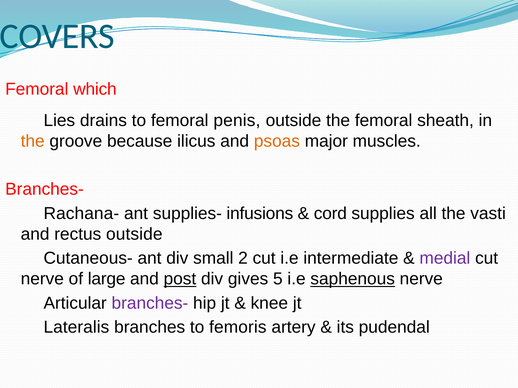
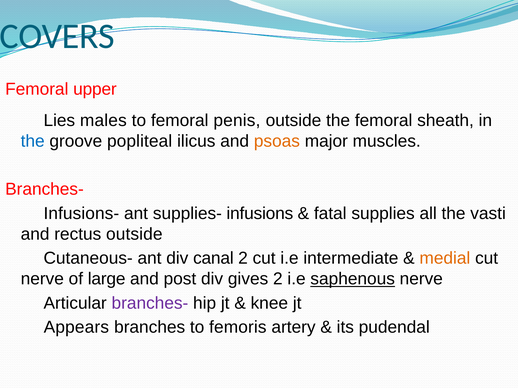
which: which -> upper
drains: drains -> males
the at (33, 141) colour: orange -> blue
because: because -> popliteal
Rachana-: Rachana- -> Infusions-
cord: cord -> fatal
small: small -> canal
medial colour: purple -> orange
post underline: present -> none
gives 5: 5 -> 2
Lateralis: Lateralis -> Appears
